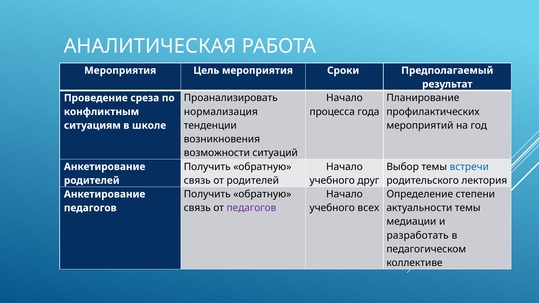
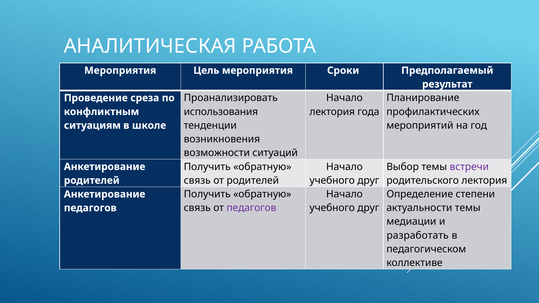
нормализация: нормализация -> использования
процесса at (332, 112): процесса -> лектория
встречи colour: blue -> purple
всех at (368, 208): всех -> друг
